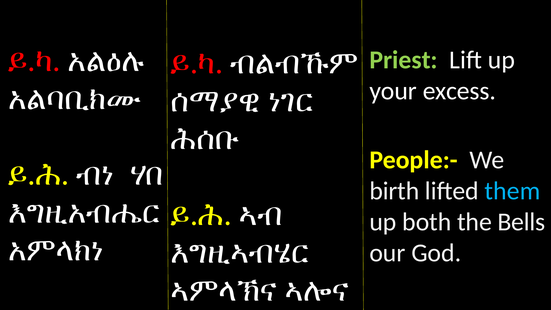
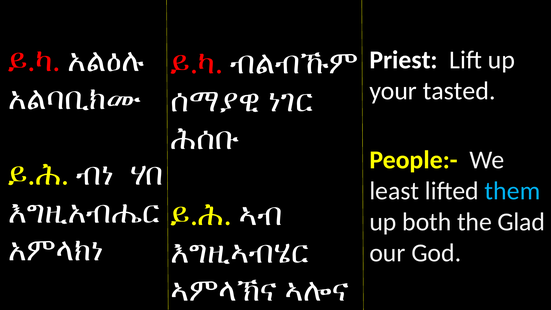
Priest colour: light green -> white
excess: excess -> tasted
birth: birth -> least
Bells: Bells -> Glad
